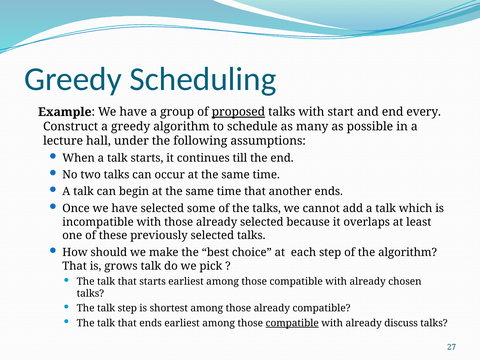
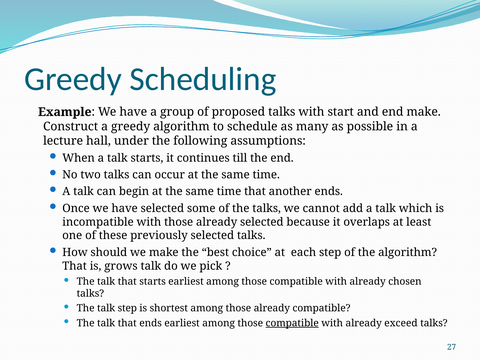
proposed underline: present -> none
end every: every -> make
discuss: discuss -> exceed
